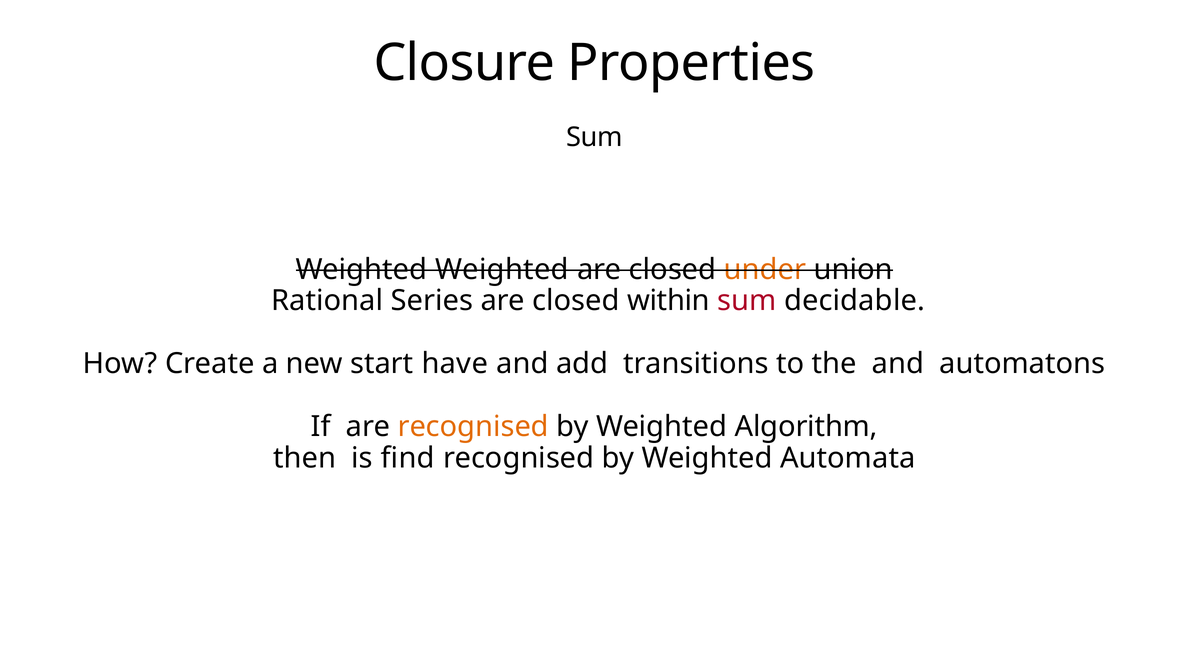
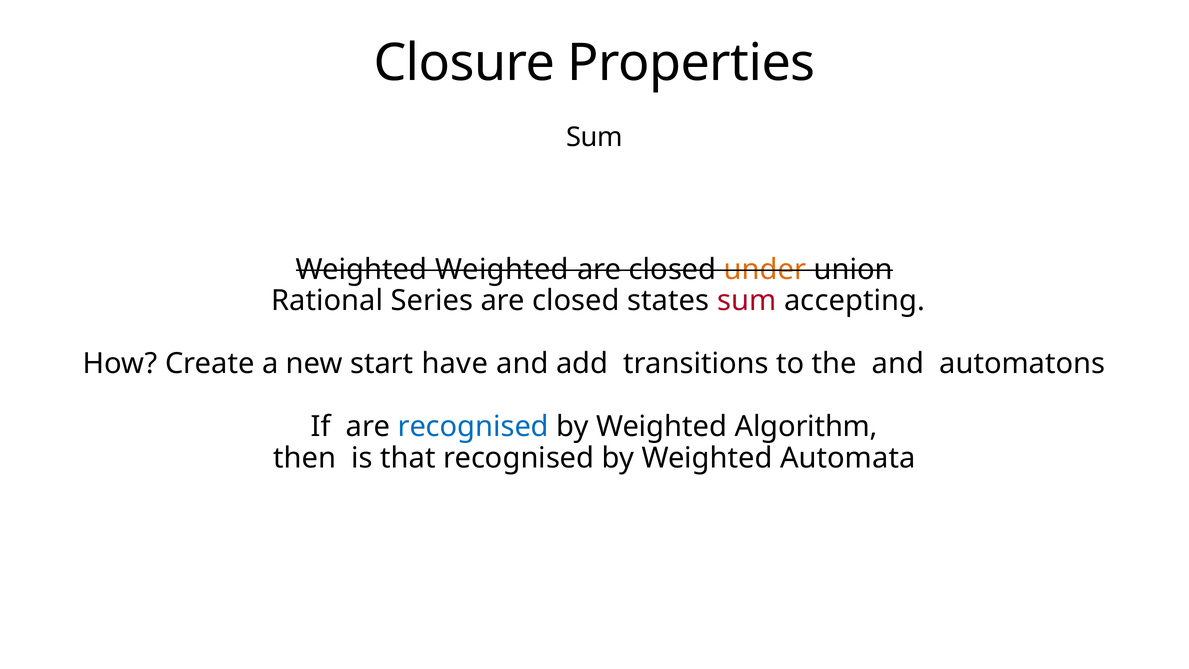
within: within -> states
decidable: decidable -> accepting
recognised at (473, 427) colour: orange -> blue
find: find -> that
